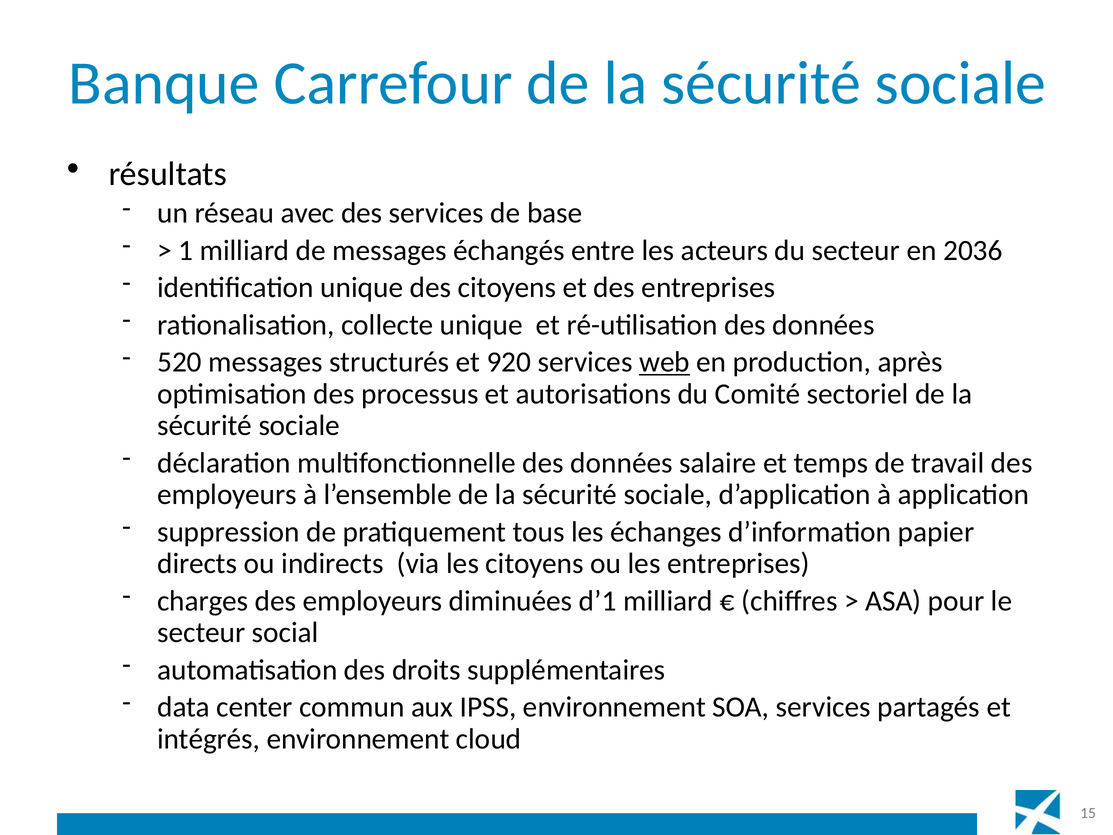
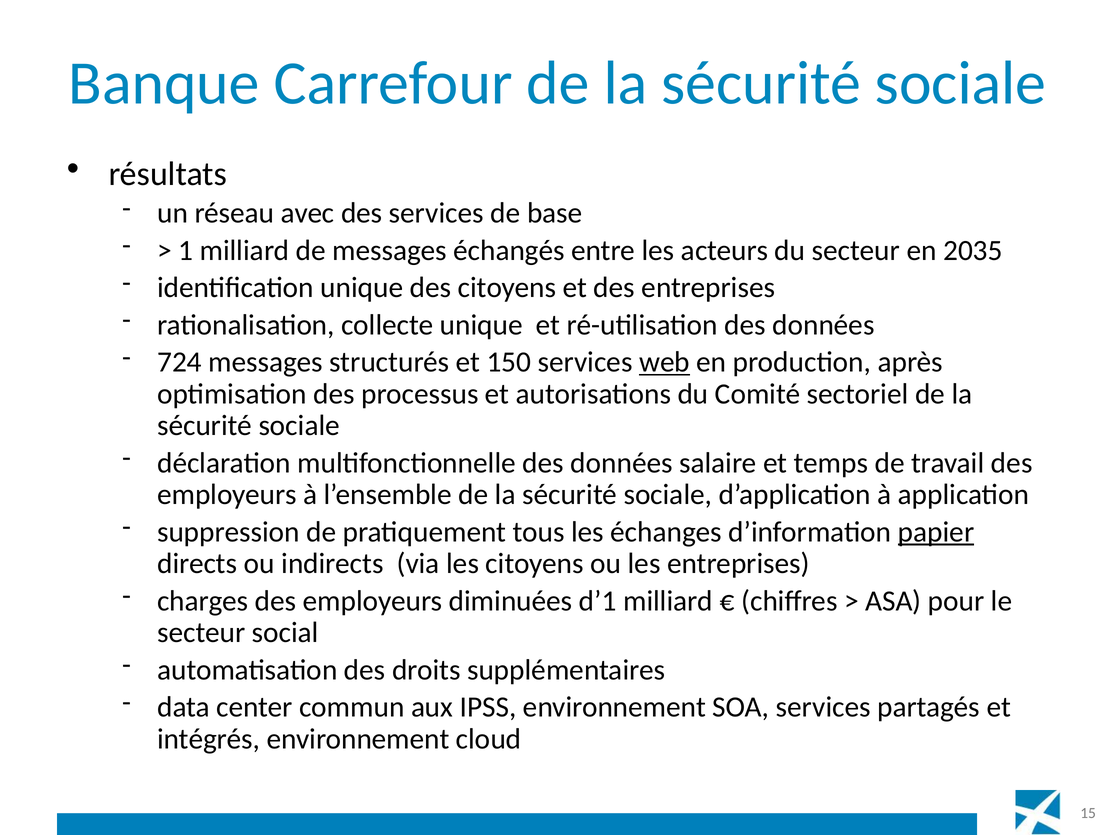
2036: 2036 -> 2035
520: 520 -> 724
920: 920 -> 150
papier underline: none -> present
